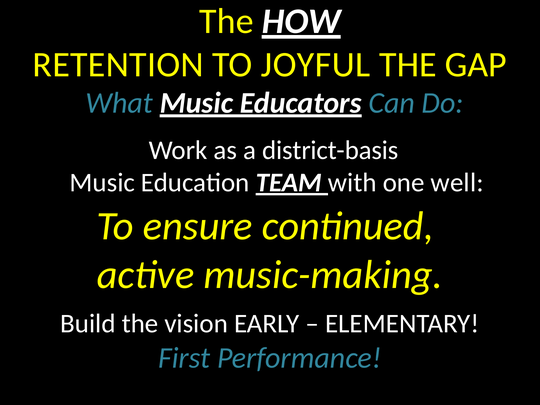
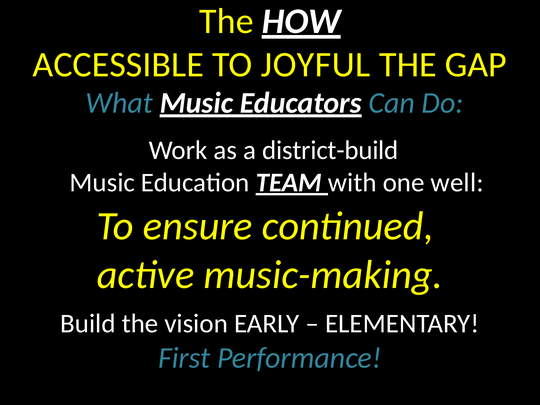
RETENTION: RETENTION -> ACCESSIBLE
district-basis: district-basis -> district-build
